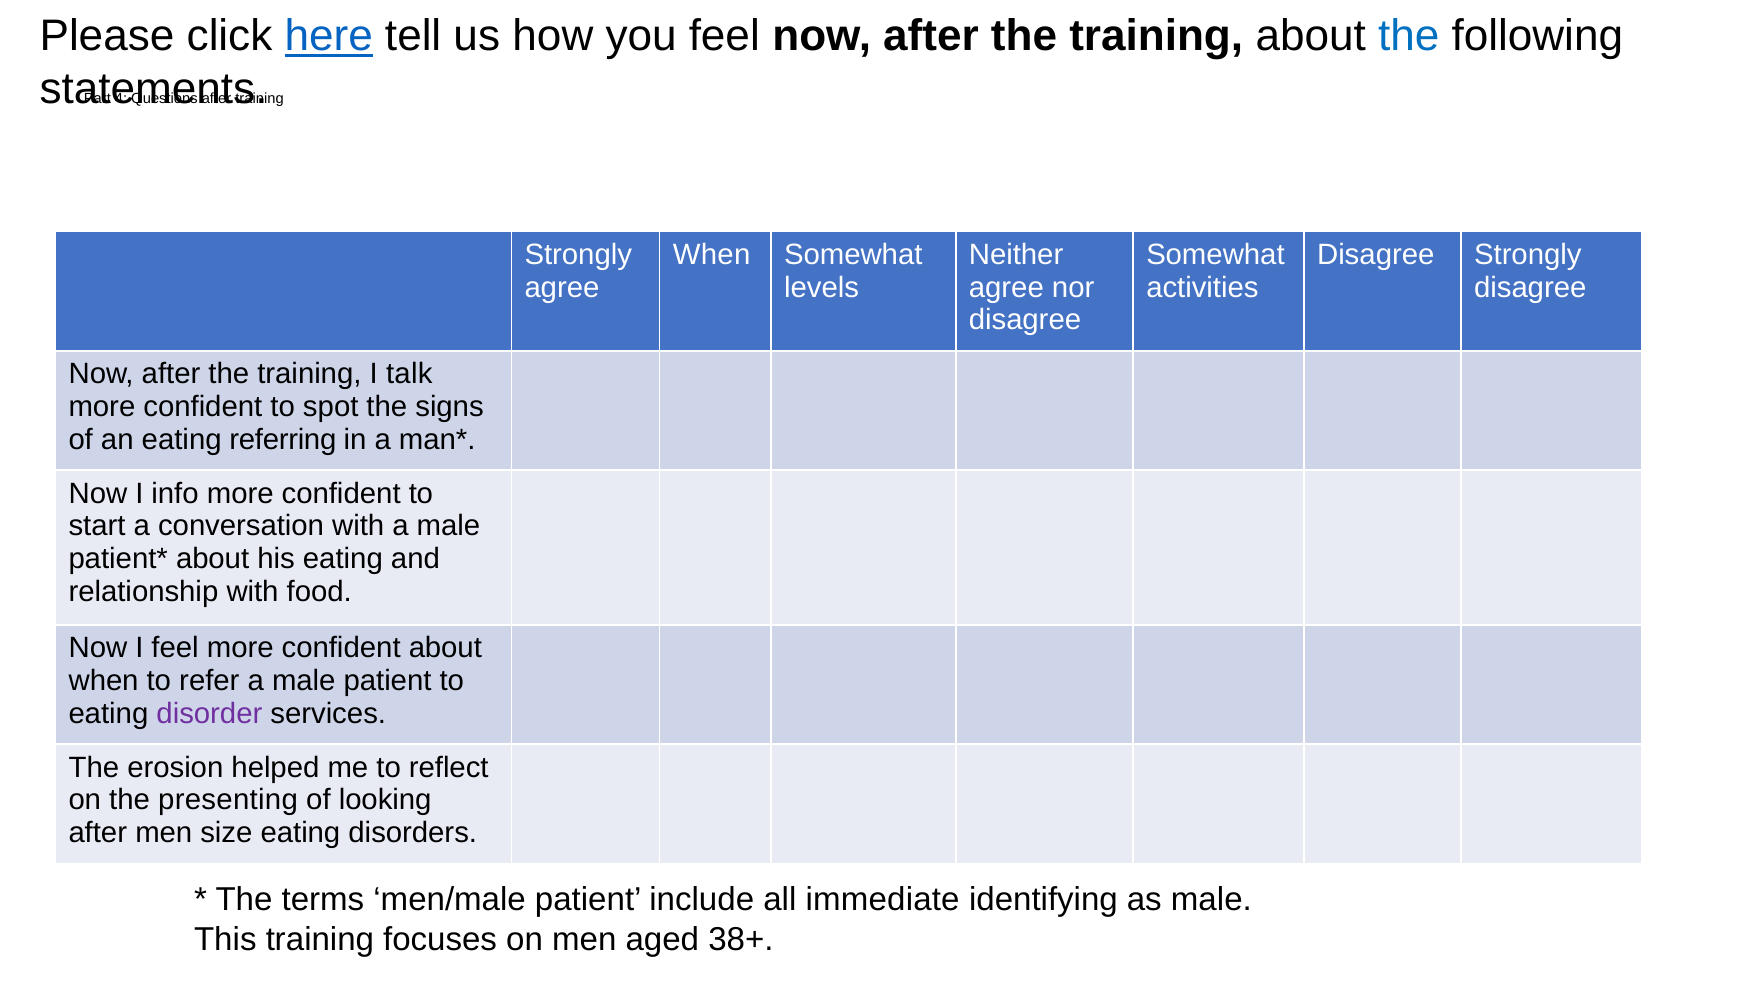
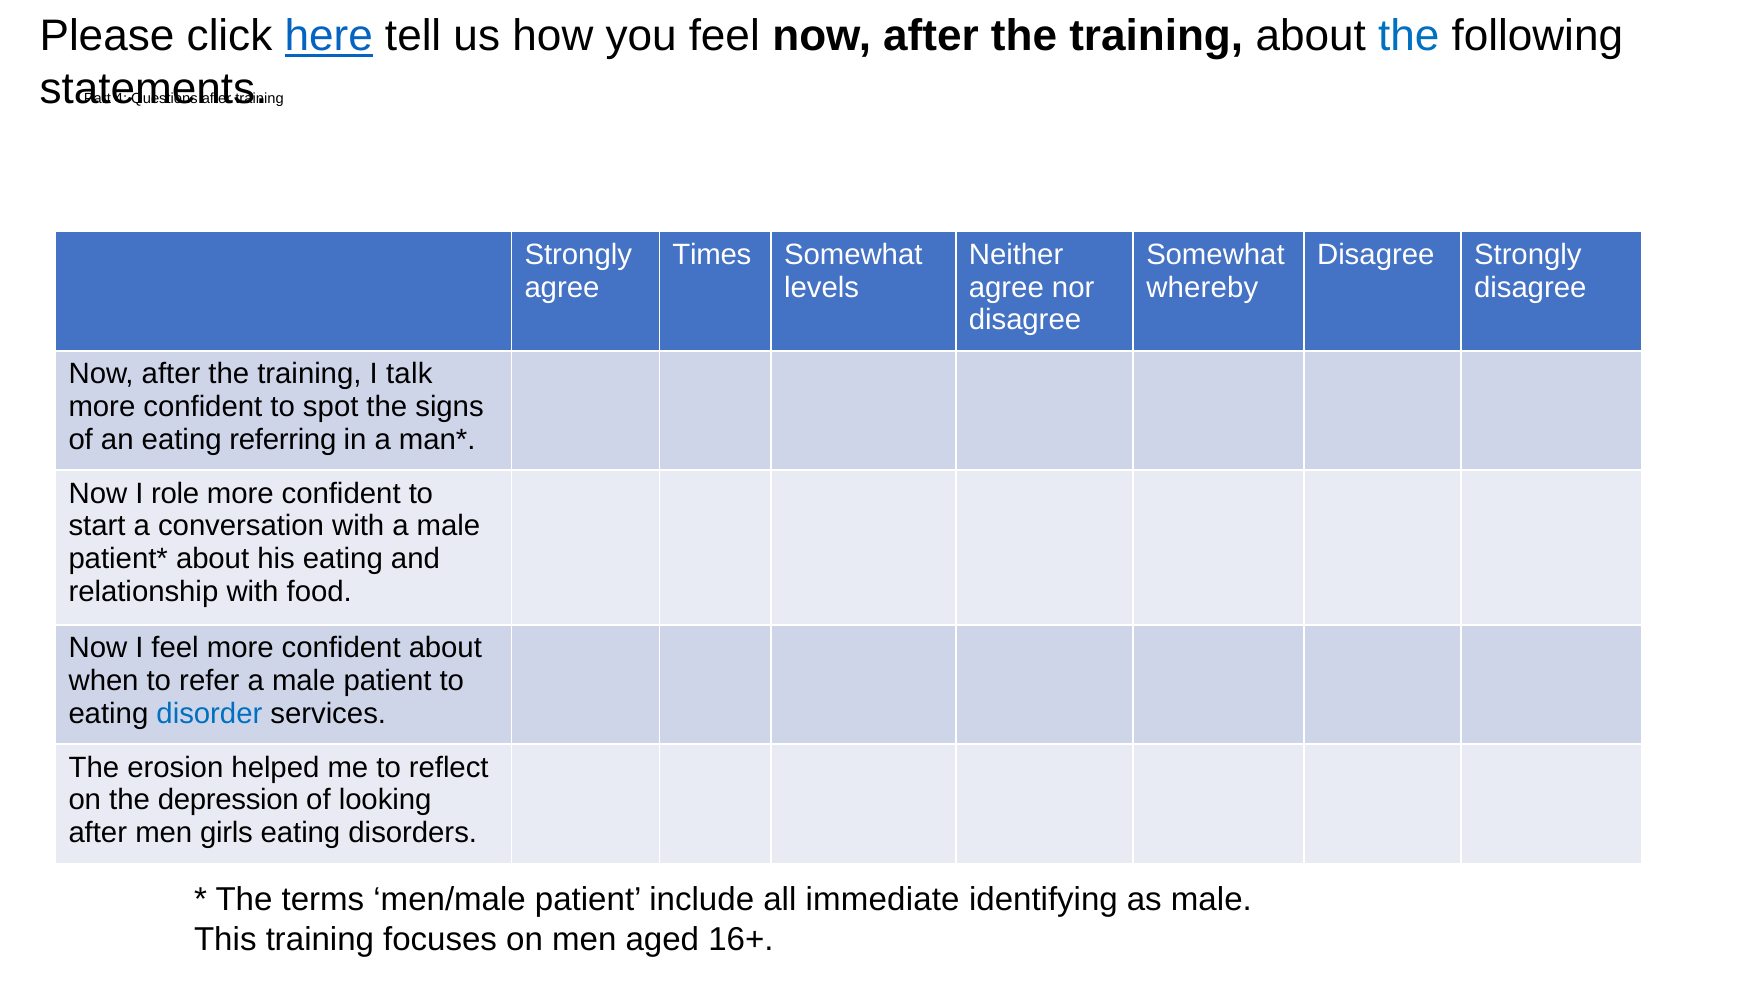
When at (712, 255): When -> Times
activities: activities -> whereby
info: info -> role
disorder colour: purple -> blue
presenting: presenting -> depression
size: size -> girls
38+: 38+ -> 16+
